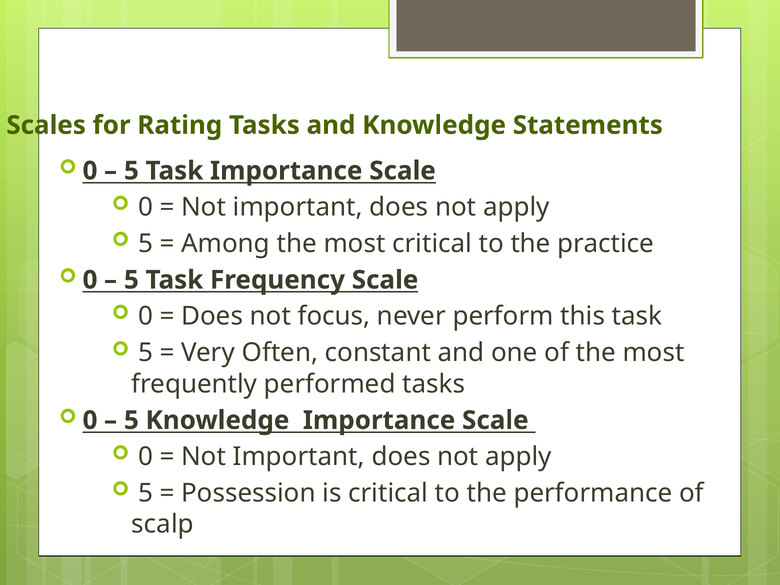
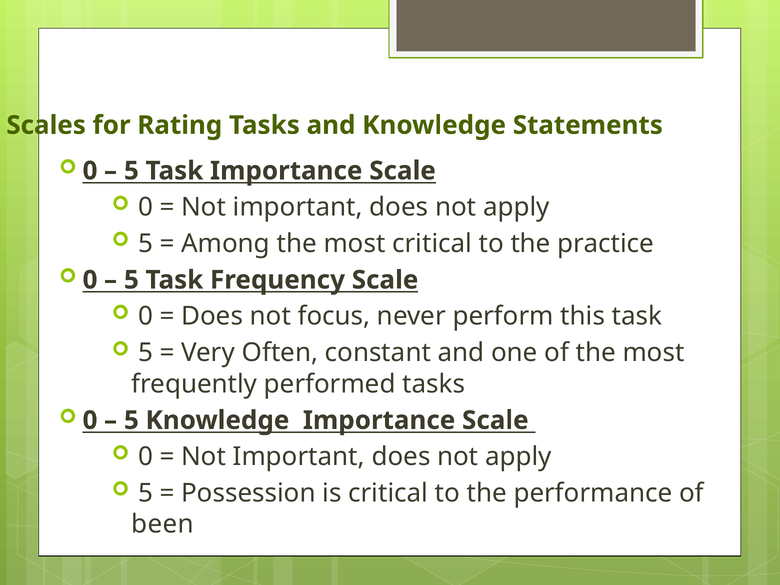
scalp: scalp -> been
